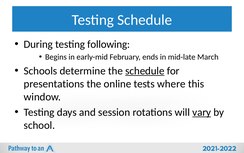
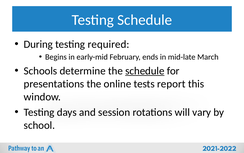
following: following -> required
where: where -> report
vary underline: present -> none
